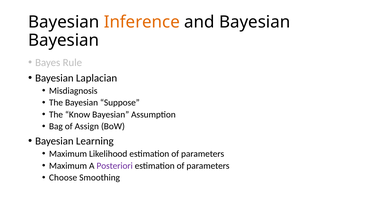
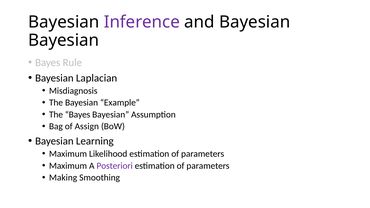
Inference colour: orange -> purple
Suppose: Suppose -> Example
The Know: Know -> Bayes
Choose: Choose -> Making
